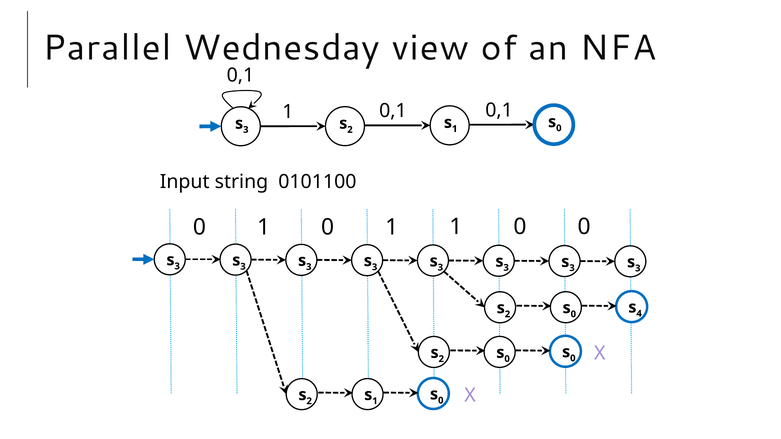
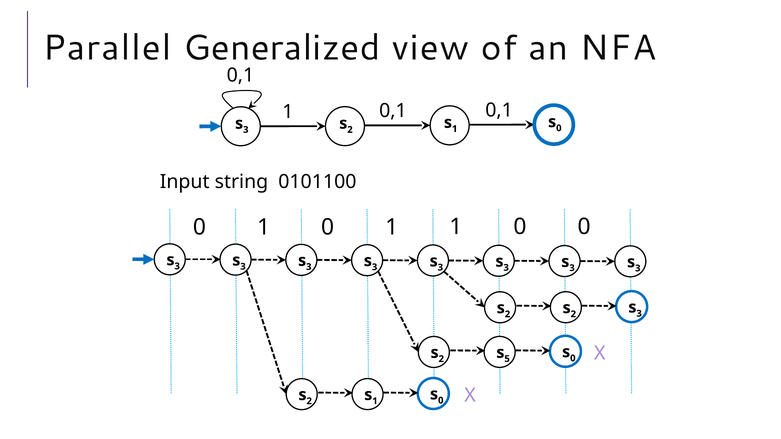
Wednesday: Wednesday -> Generalized
4 at (639, 314): 4 -> 3
0 at (573, 314): 0 -> 2
0 at (507, 359): 0 -> 5
